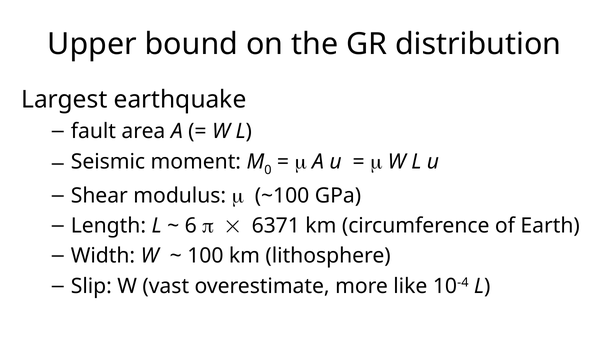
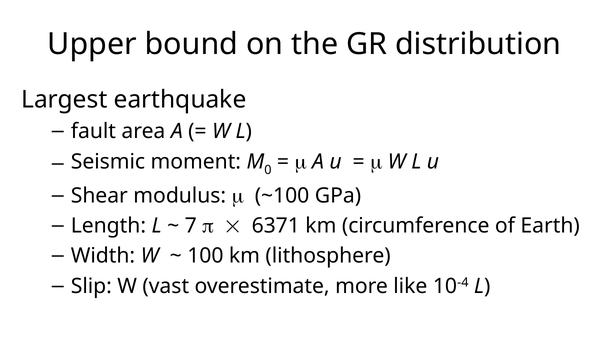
6: 6 -> 7
